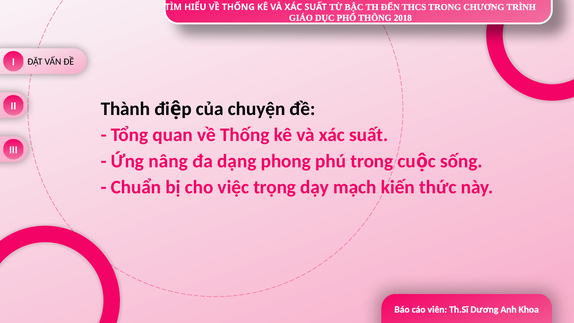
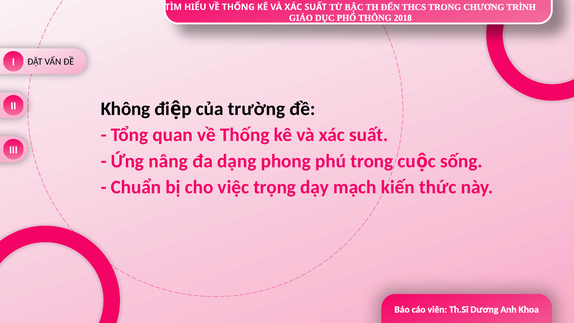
Thành: Thành -> Không
chuyện: chuyện -> trường
